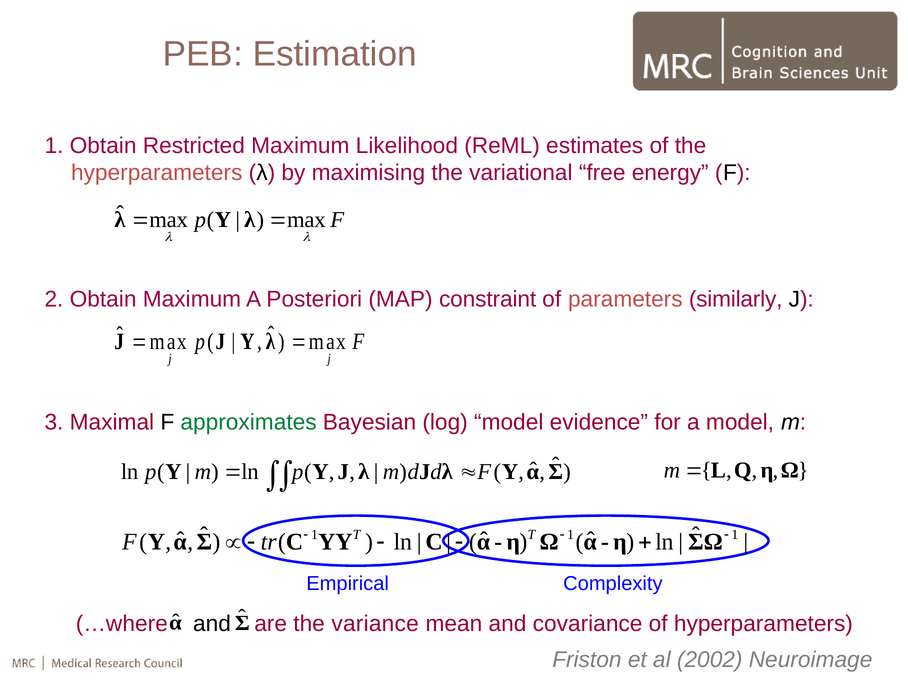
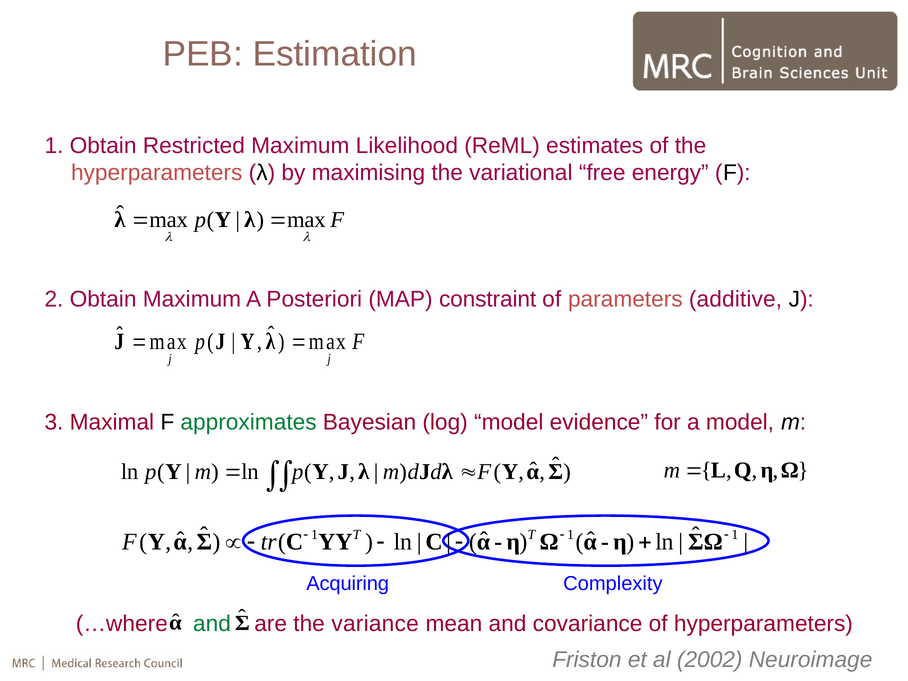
similarly: similarly -> additive
Empirical: Empirical -> Acquiring
and at (212, 624) colour: black -> green
